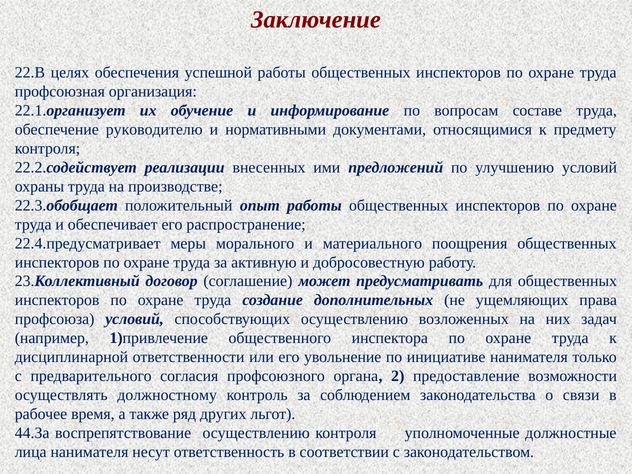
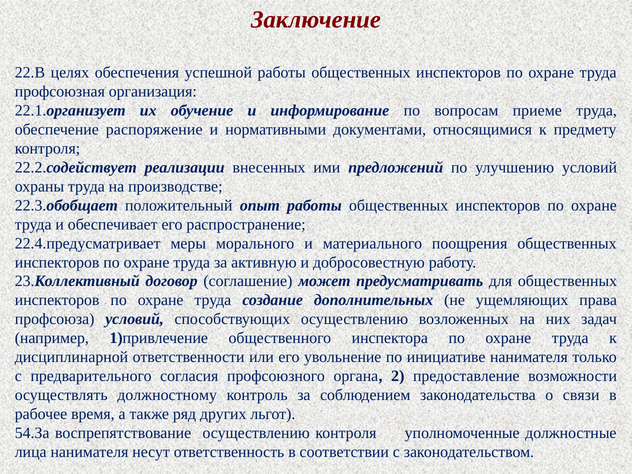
составе: составе -> приеме
руководителю: руководителю -> распоряжение
44.За: 44.За -> 54.За
